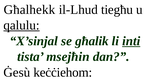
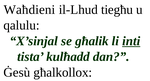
Għalhekk: Għalhekk -> Waħdieni
qalulu underline: present -> none
msejħin: msejħin -> kulħadd
keċċiehom: keċċiehom -> għalkollox
